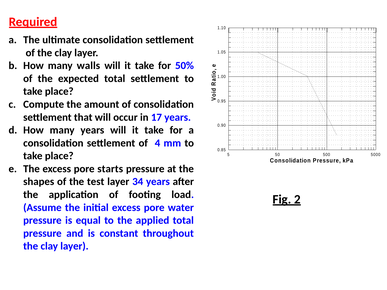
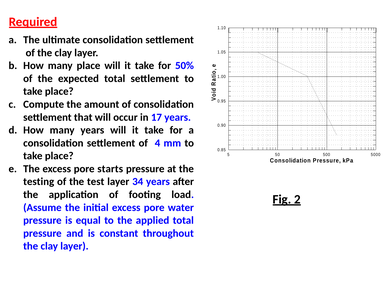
many walls: walls -> place
shapes: shapes -> testing
